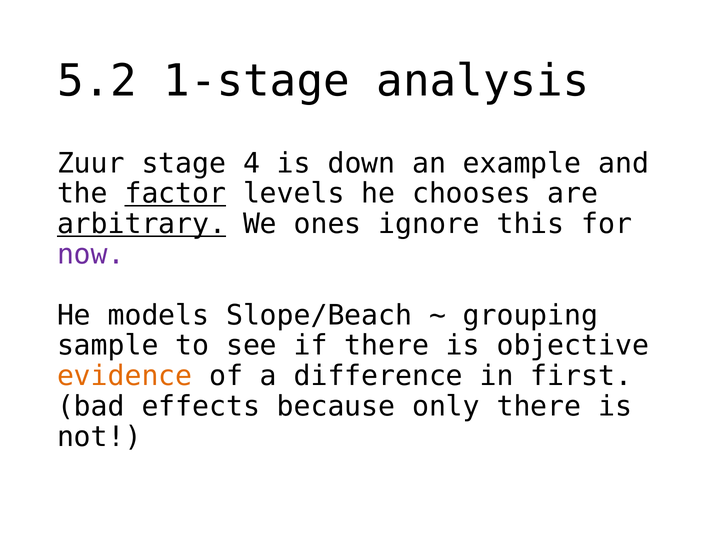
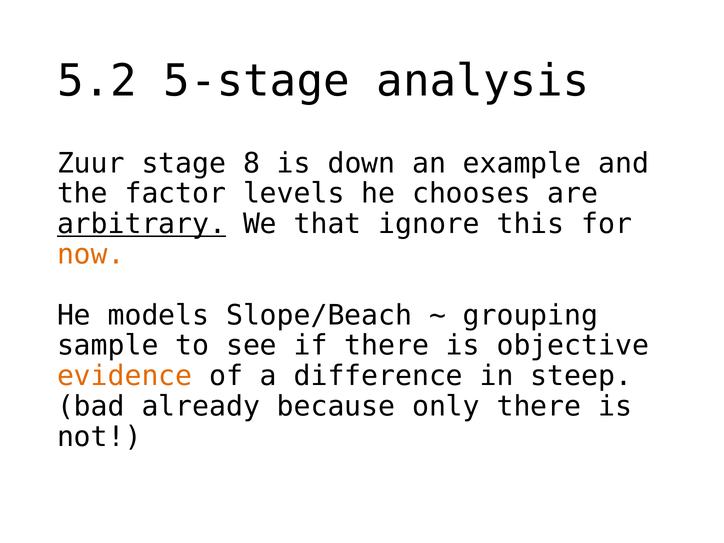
1-stage: 1-stage -> 5-stage
4: 4 -> 8
factor underline: present -> none
ones: ones -> that
now colour: purple -> orange
first: first -> steep
effects: effects -> already
